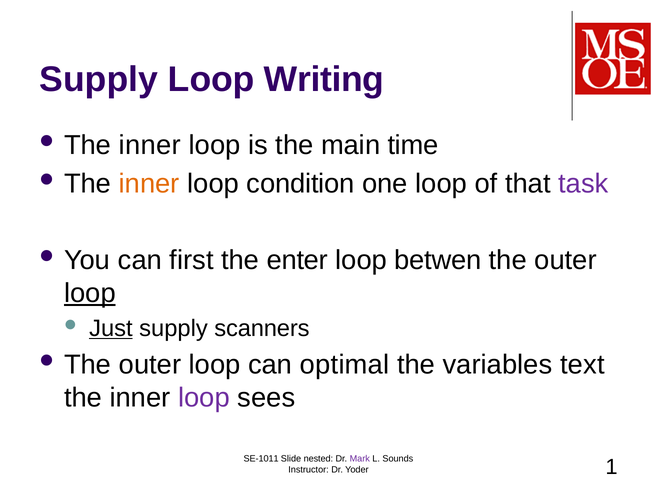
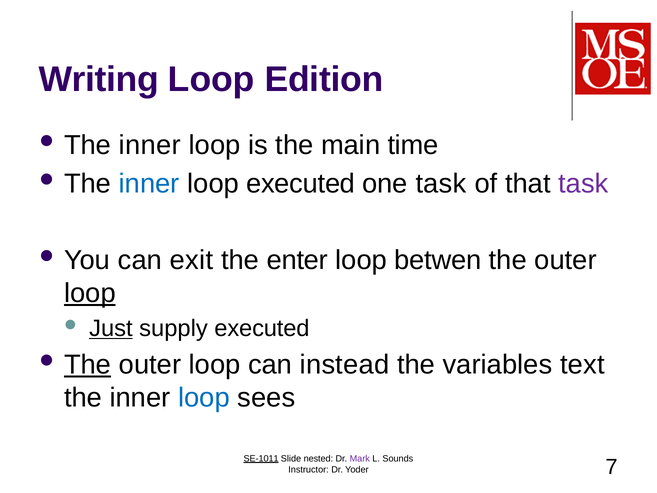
Supply at (99, 80): Supply -> Writing
Writing: Writing -> Edition
inner at (149, 183) colour: orange -> blue
loop condition: condition -> executed
one loop: loop -> task
first: first -> exit
supply scanners: scanners -> executed
The at (88, 365) underline: none -> present
optimal: optimal -> instead
loop at (204, 397) colour: purple -> blue
SE-1011 underline: none -> present
1: 1 -> 7
